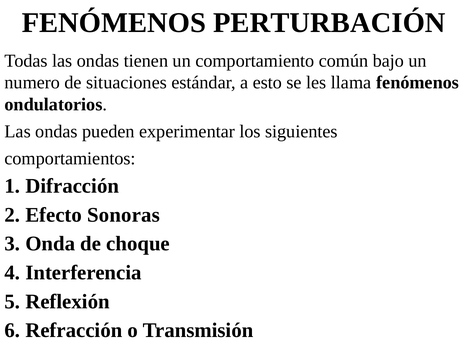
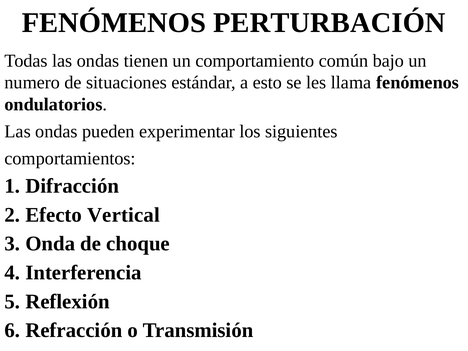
Sonoras: Sonoras -> Vertical
